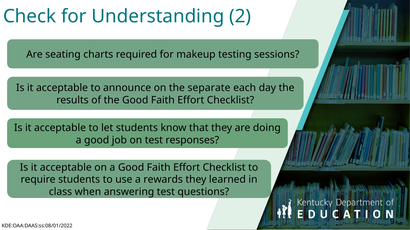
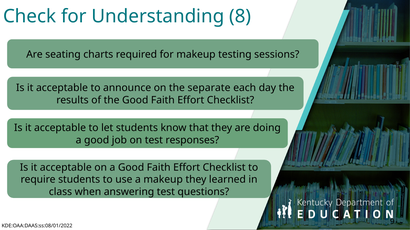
2: 2 -> 8
a rewards: rewards -> makeup
